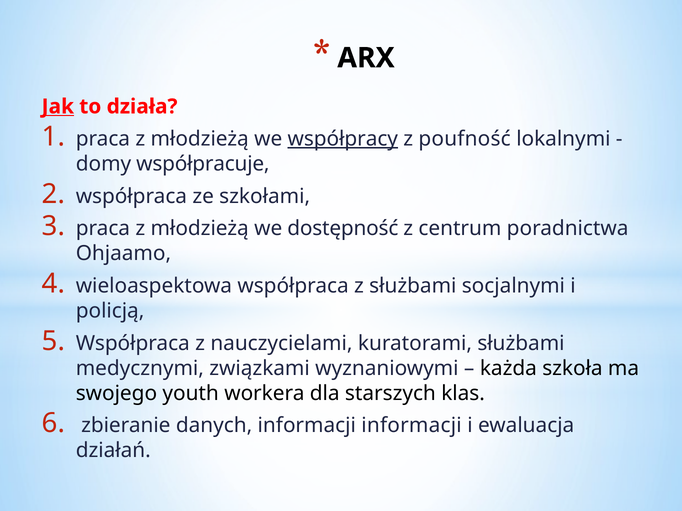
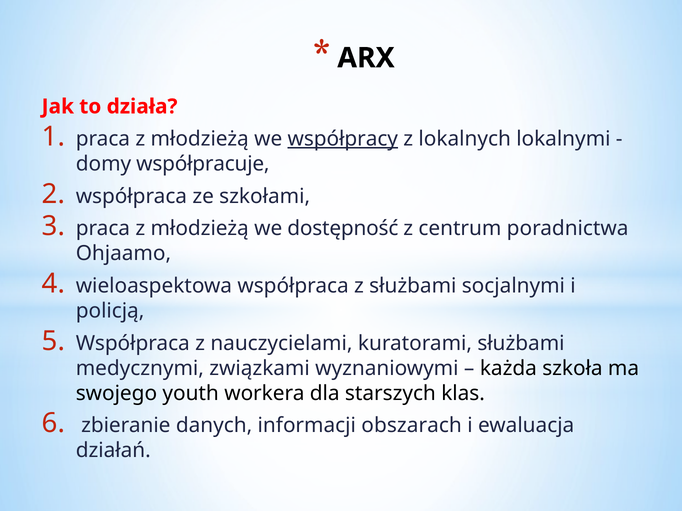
Jak underline: present -> none
poufność: poufność -> lokalnych
informacji informacji: informacji -> obszarach
